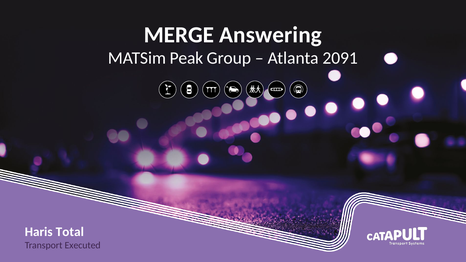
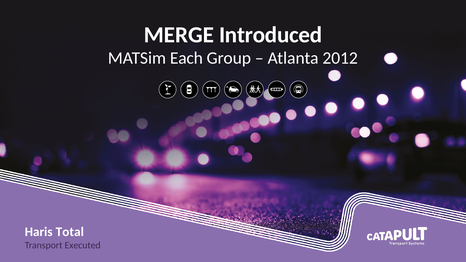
Answering: Answering -> Introduced
Peak: Peak -> Each
2091: 2091 -> 2012
